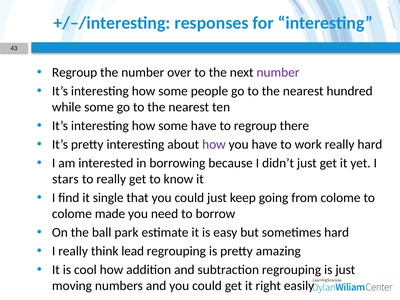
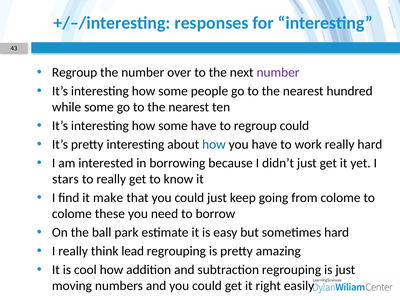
regroup there: there -> could
how at (214, 145) colour: purple -> blue
single: single -> make
made: made -> these
